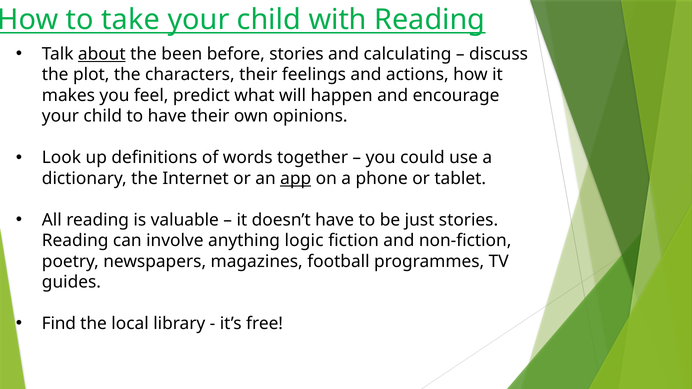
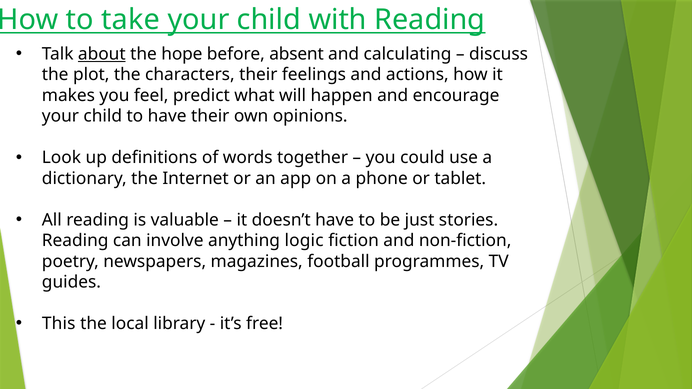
been: been -> hope
before stories: stories -> absent
app underline: present -> none
Find: Find -> This
